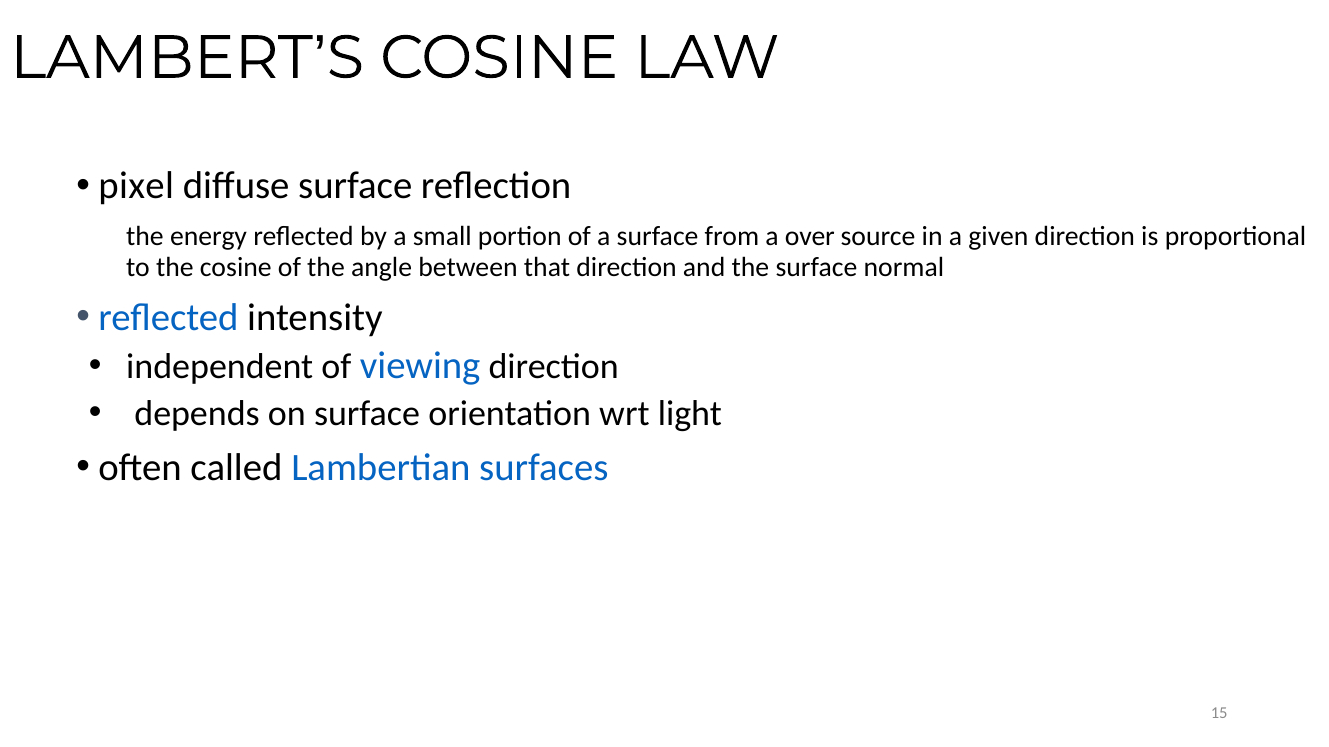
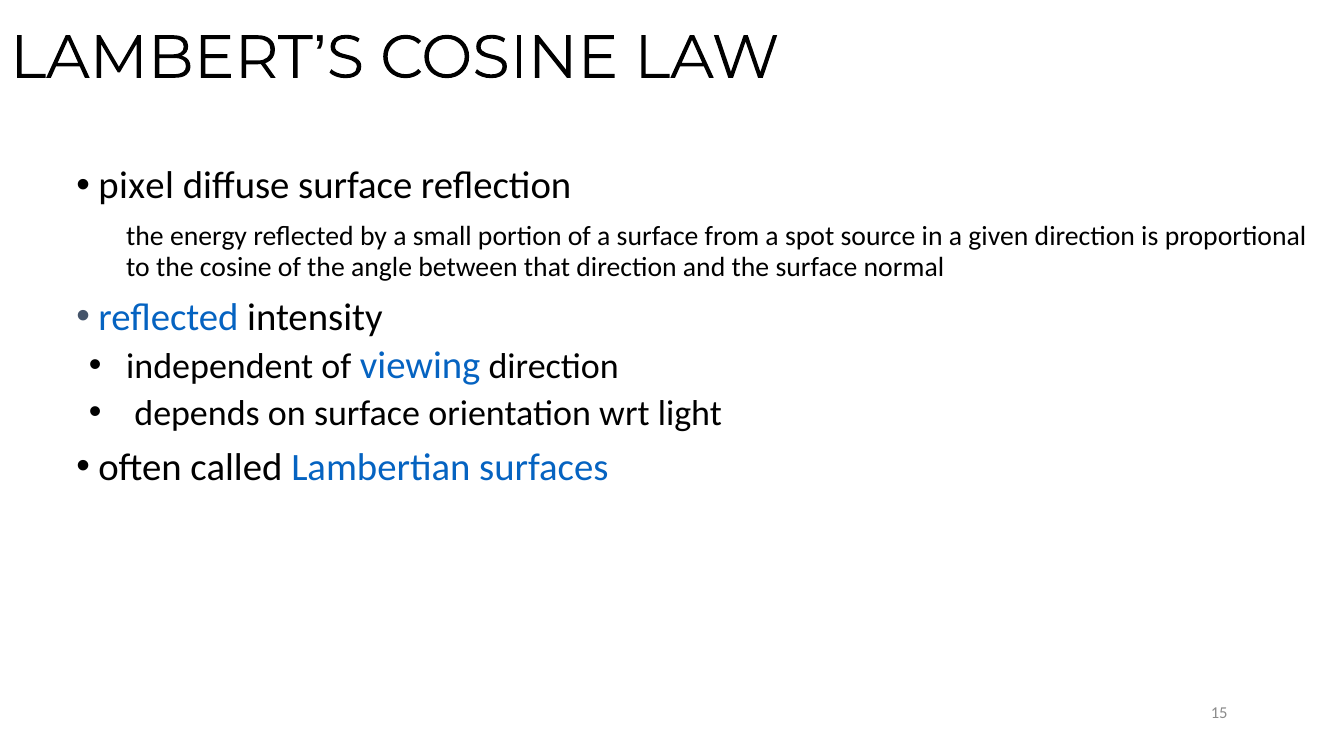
over: over -> spot
